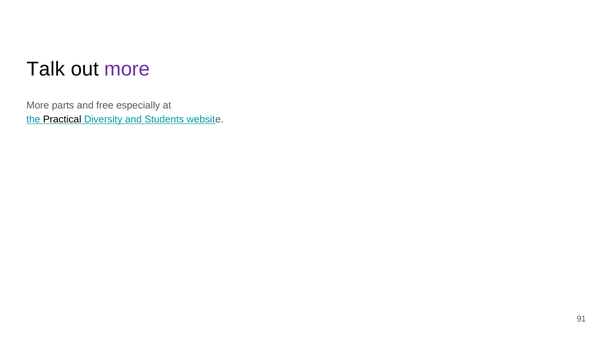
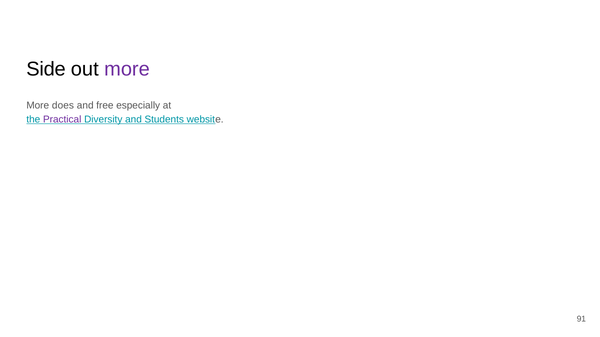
Talk: Talk -> Side
parts: parts -> does
Practical colour: black -> purple
